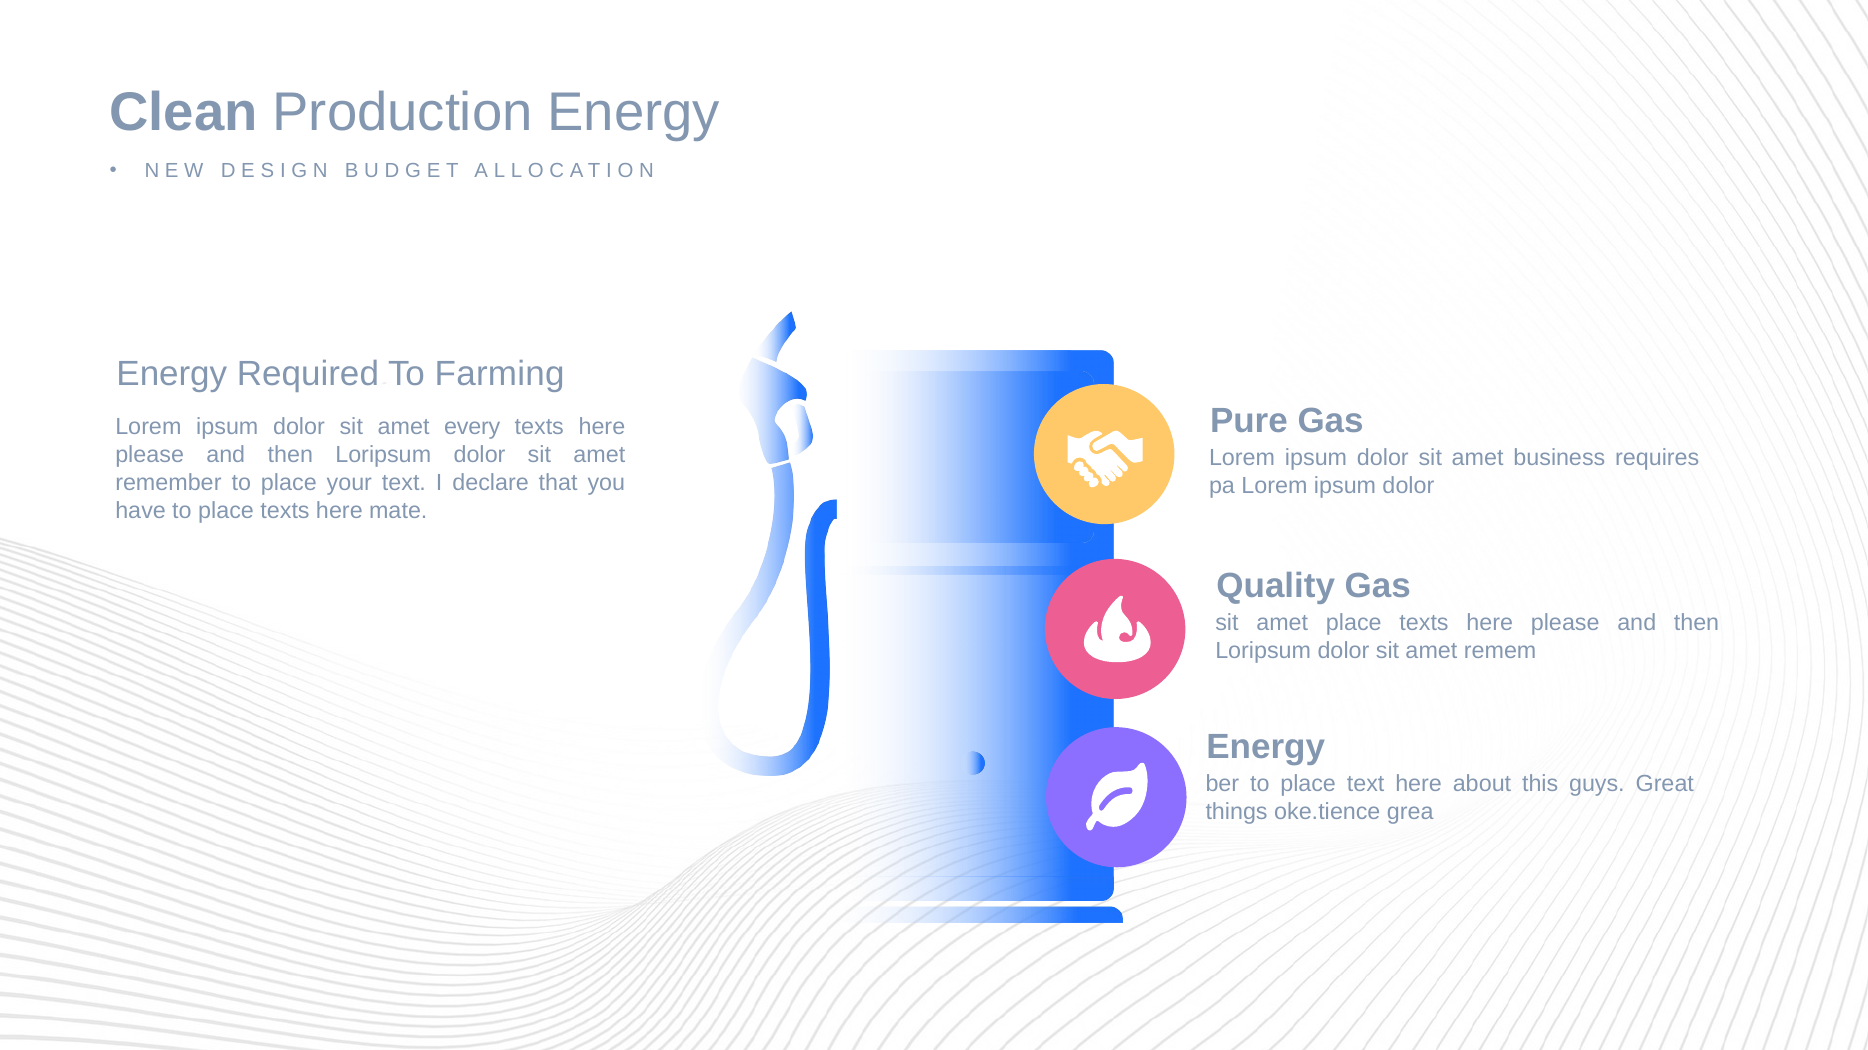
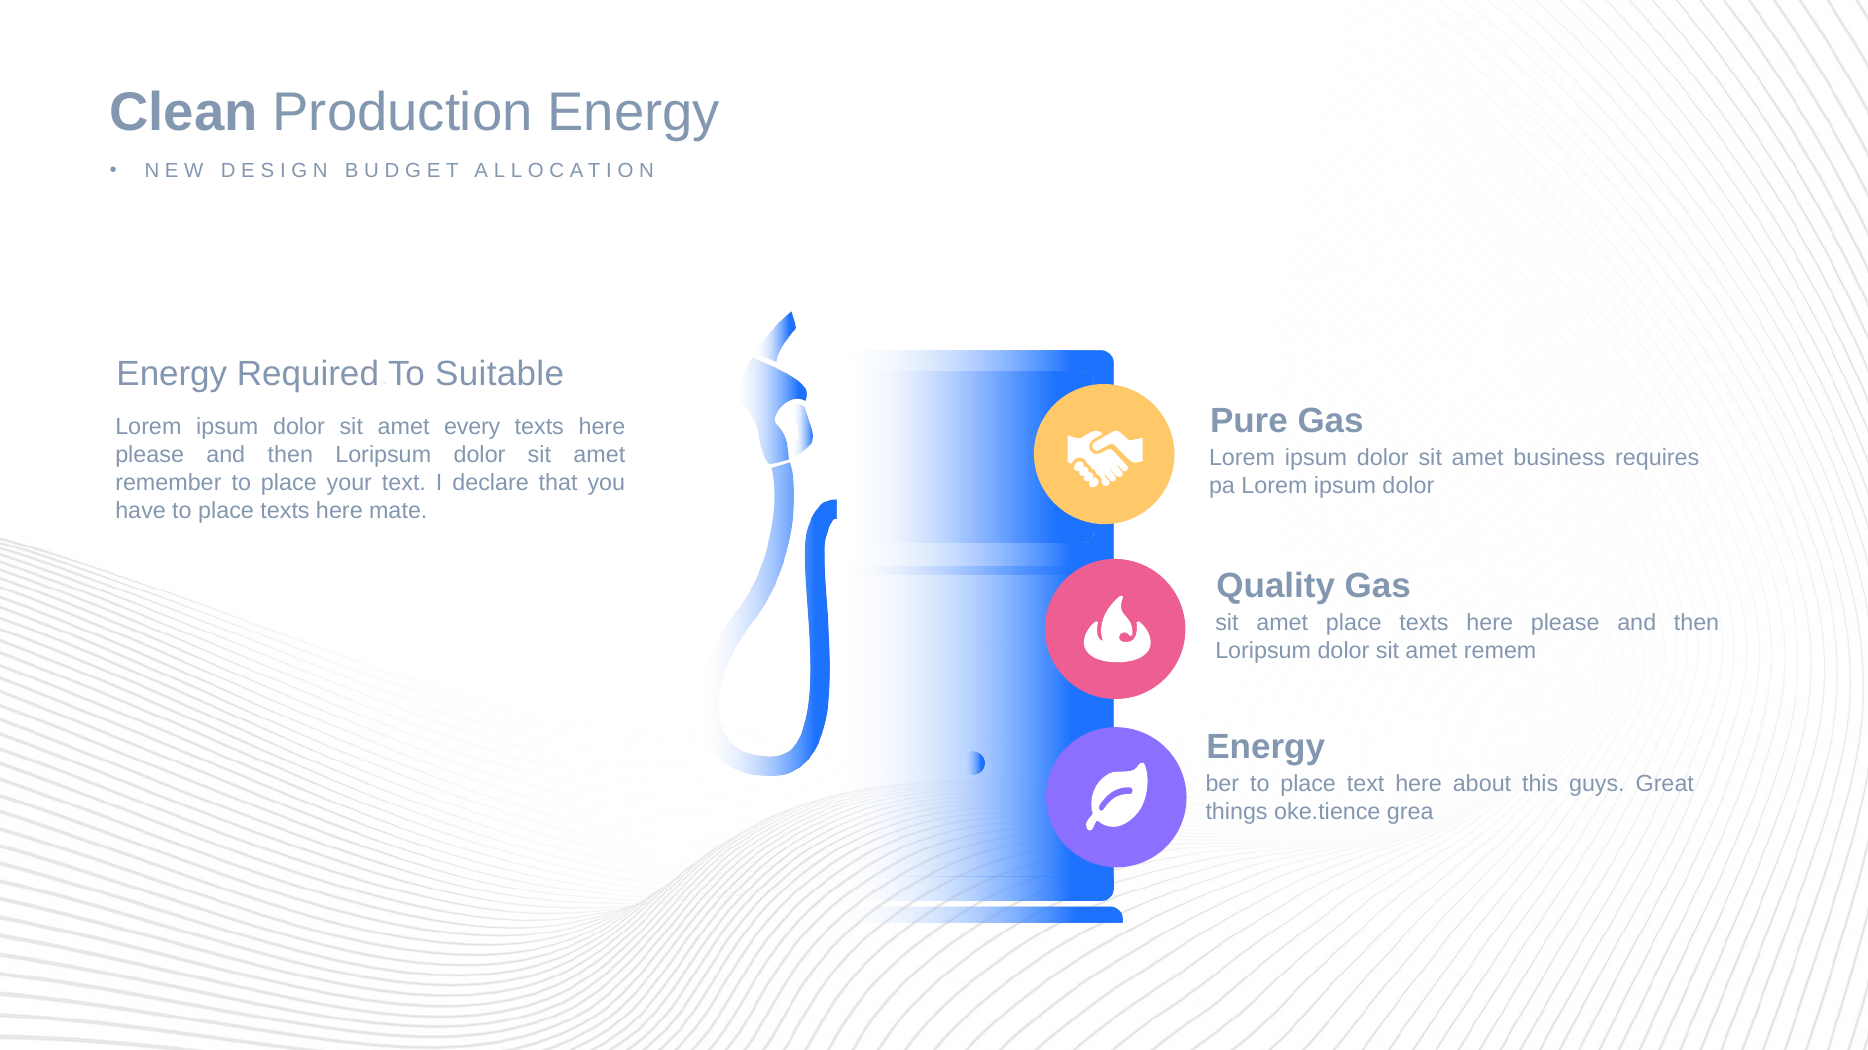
Farming: Farming -> Suitable
